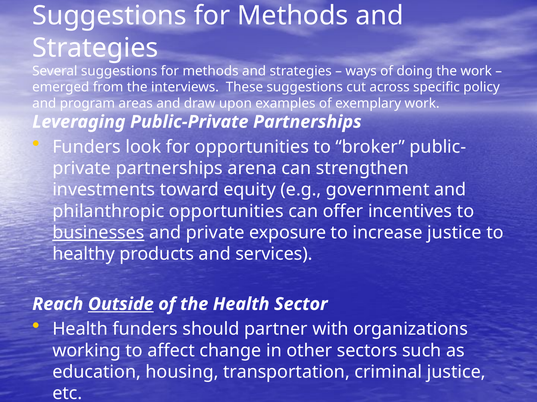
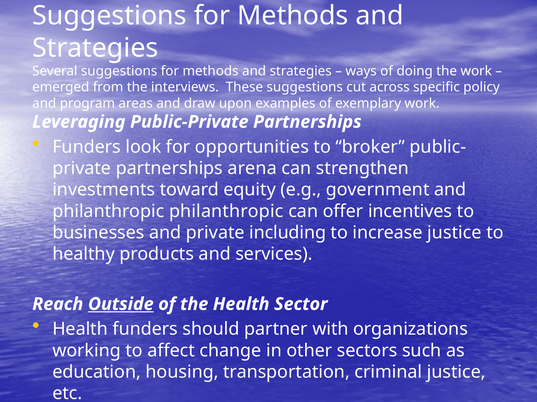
philanthropic opportunities: opportunities -> philanthropic
businesses underline: present -> none
exposure: exposure -> including
